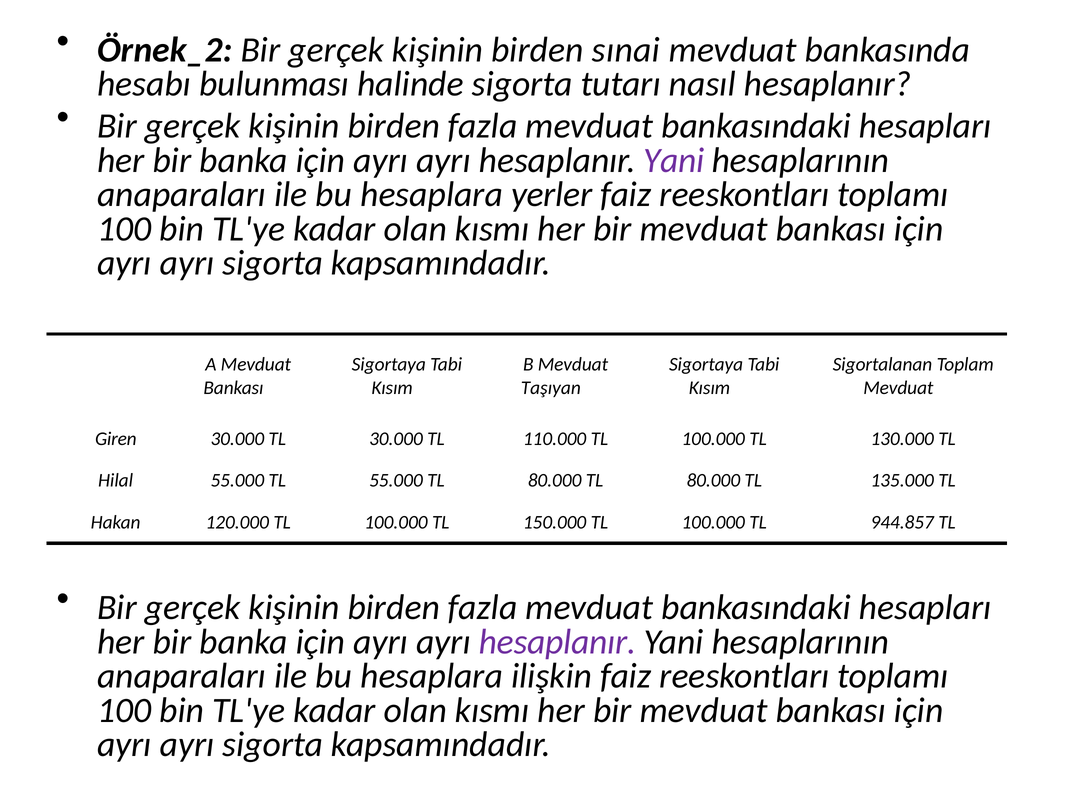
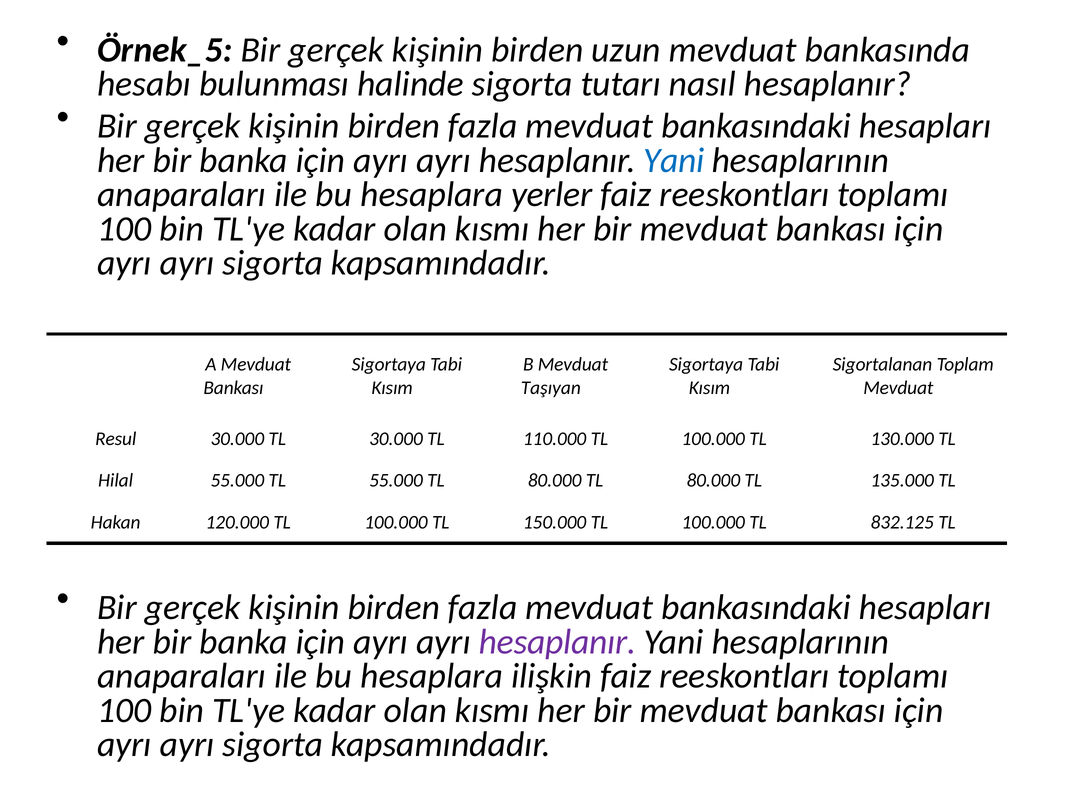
Örnek_2: Örnek_2 -> Örnek_5
sınai: sınai -> uzun
Yani at (674, 160) colour: purple -> blue
Giren: Giren -> Resul
944.857: 944.857 -> 832.125
